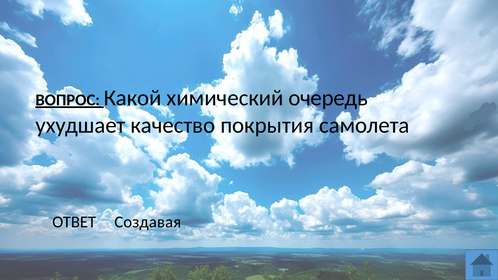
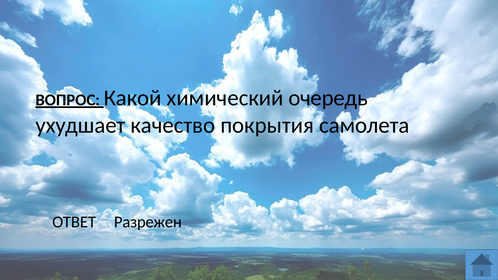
Создавая: Создавая -> Разрежен
